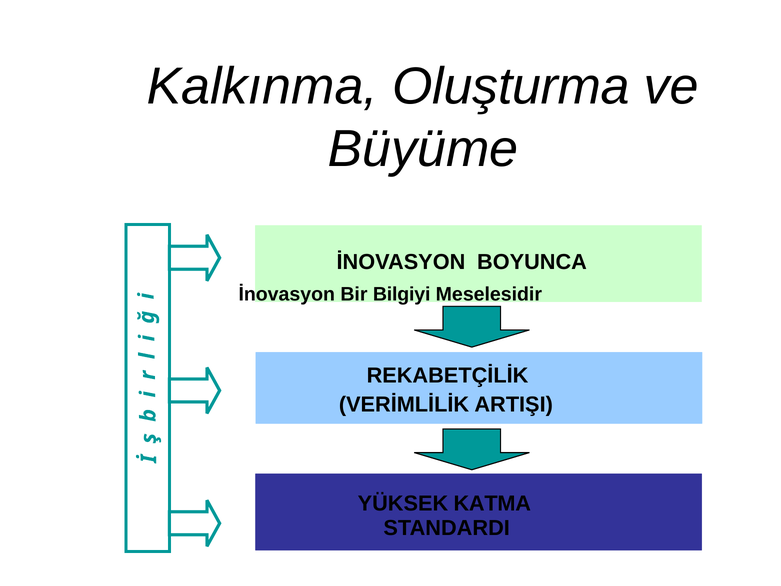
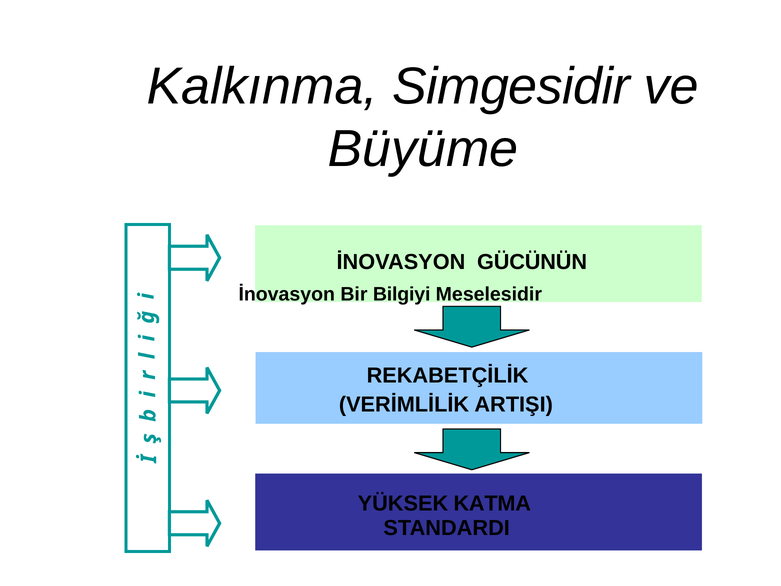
Oluşturma: Oluşturma -> Simgesidir
BOYUNCA: BOYUNCA -> GÜCÜNÜN
